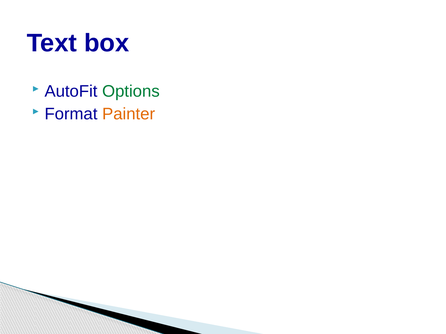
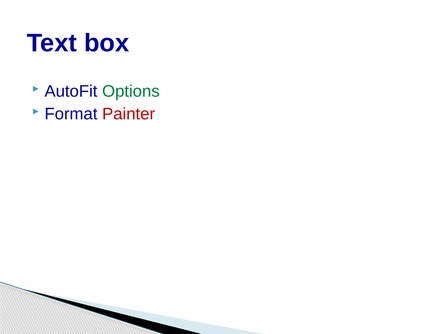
Painter colour: orange -> red
